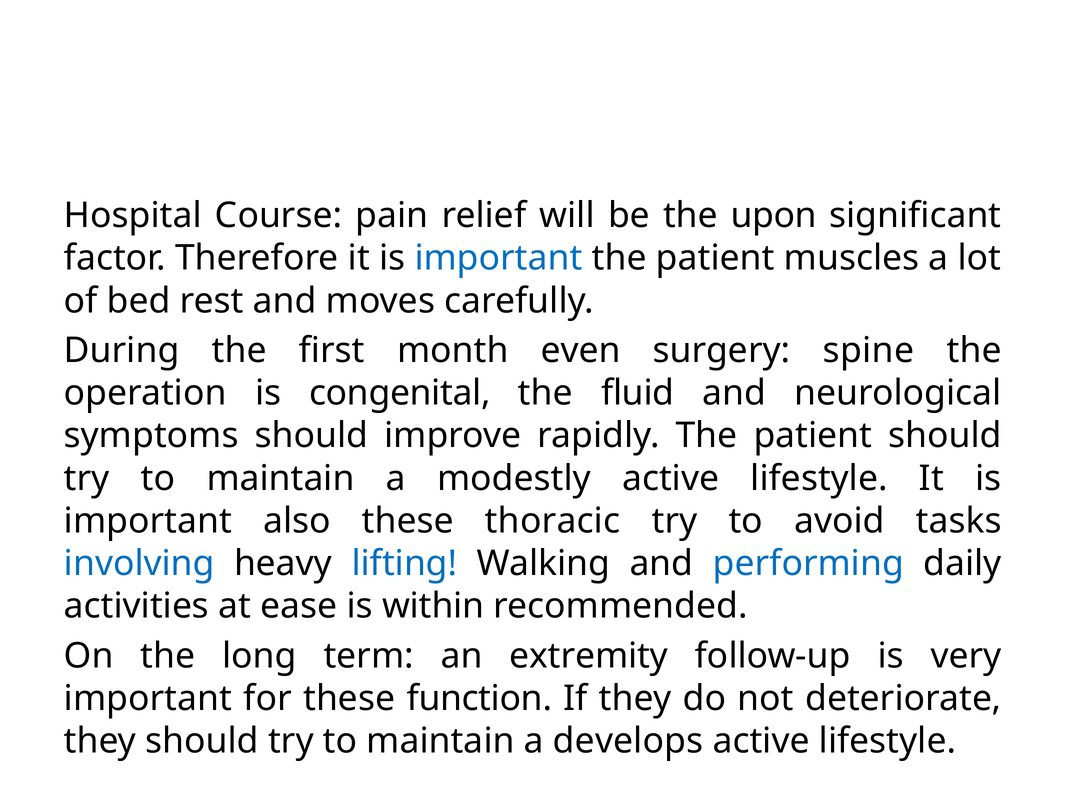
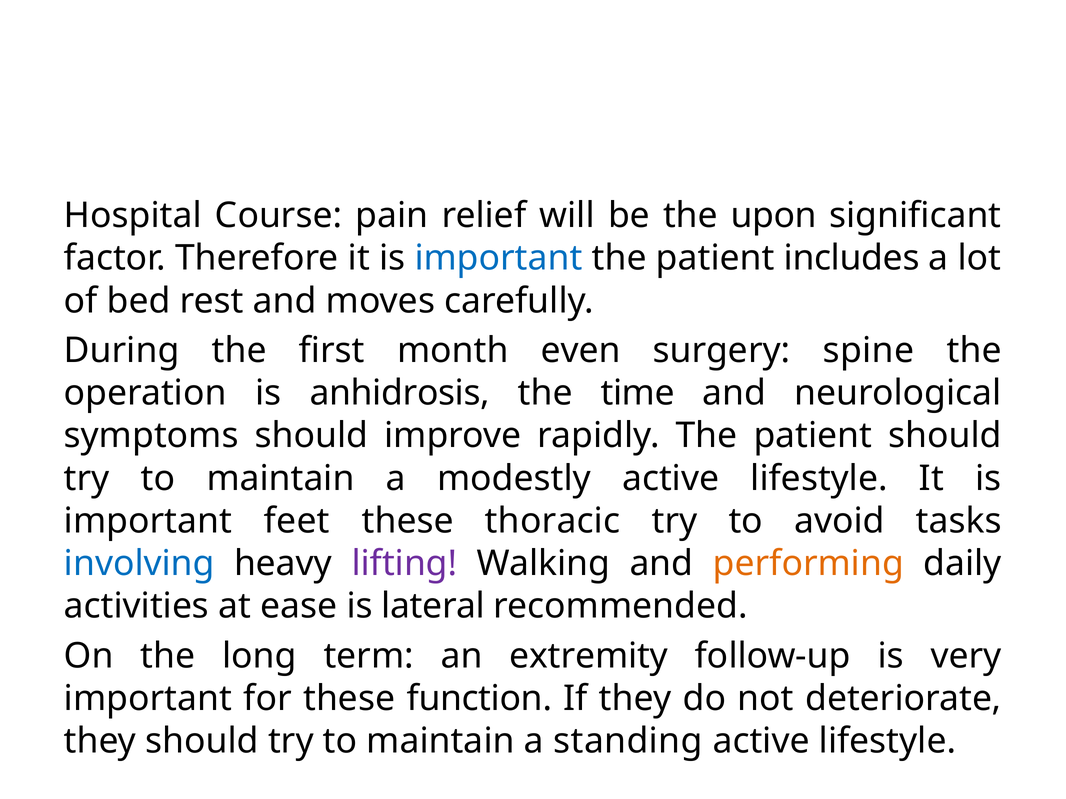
muscles: muscles -> includes
congenital: congenital -> anhidrosis
fluid: fluid -> time
also: also -> feet
lifting colour: blue -> purple
performing colour: blue -> orange
within: within -> lateral
develops: develops -> standing
